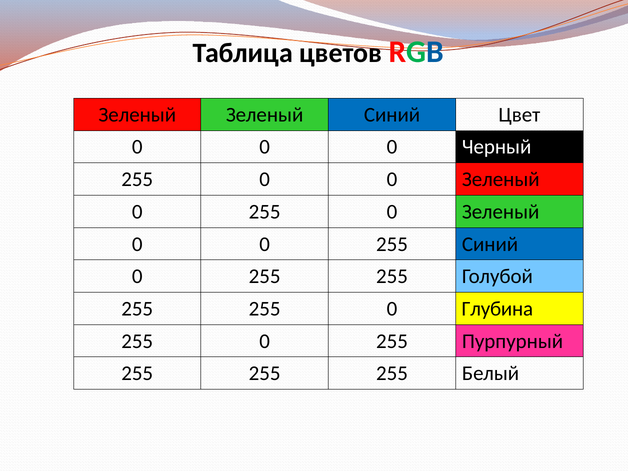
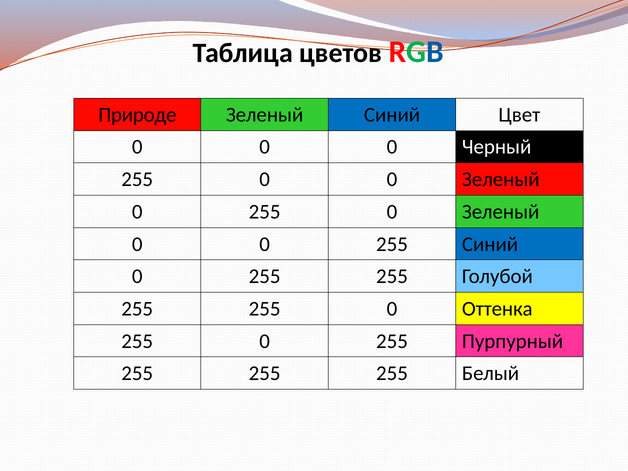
Зеленый at (137, 115): Зеленый -> Природе
Глубина: Глубина -> Оттенка
